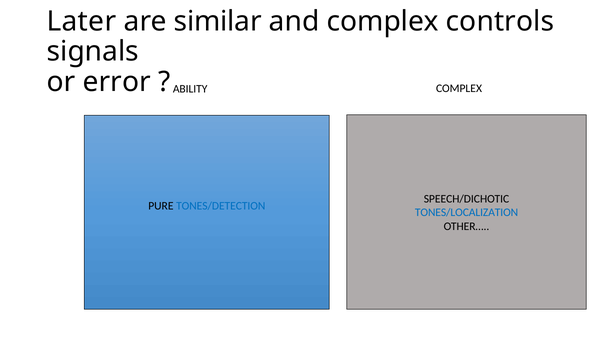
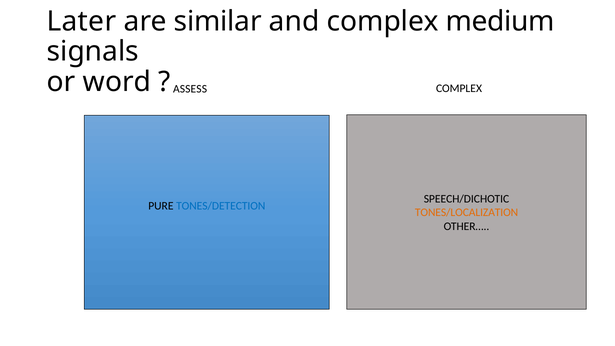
controls: controls -> medium
error: error -> word
ABILITY: ABILITY -> ASSESS
TONES/LOCALIZATION colour: blue -> orange
